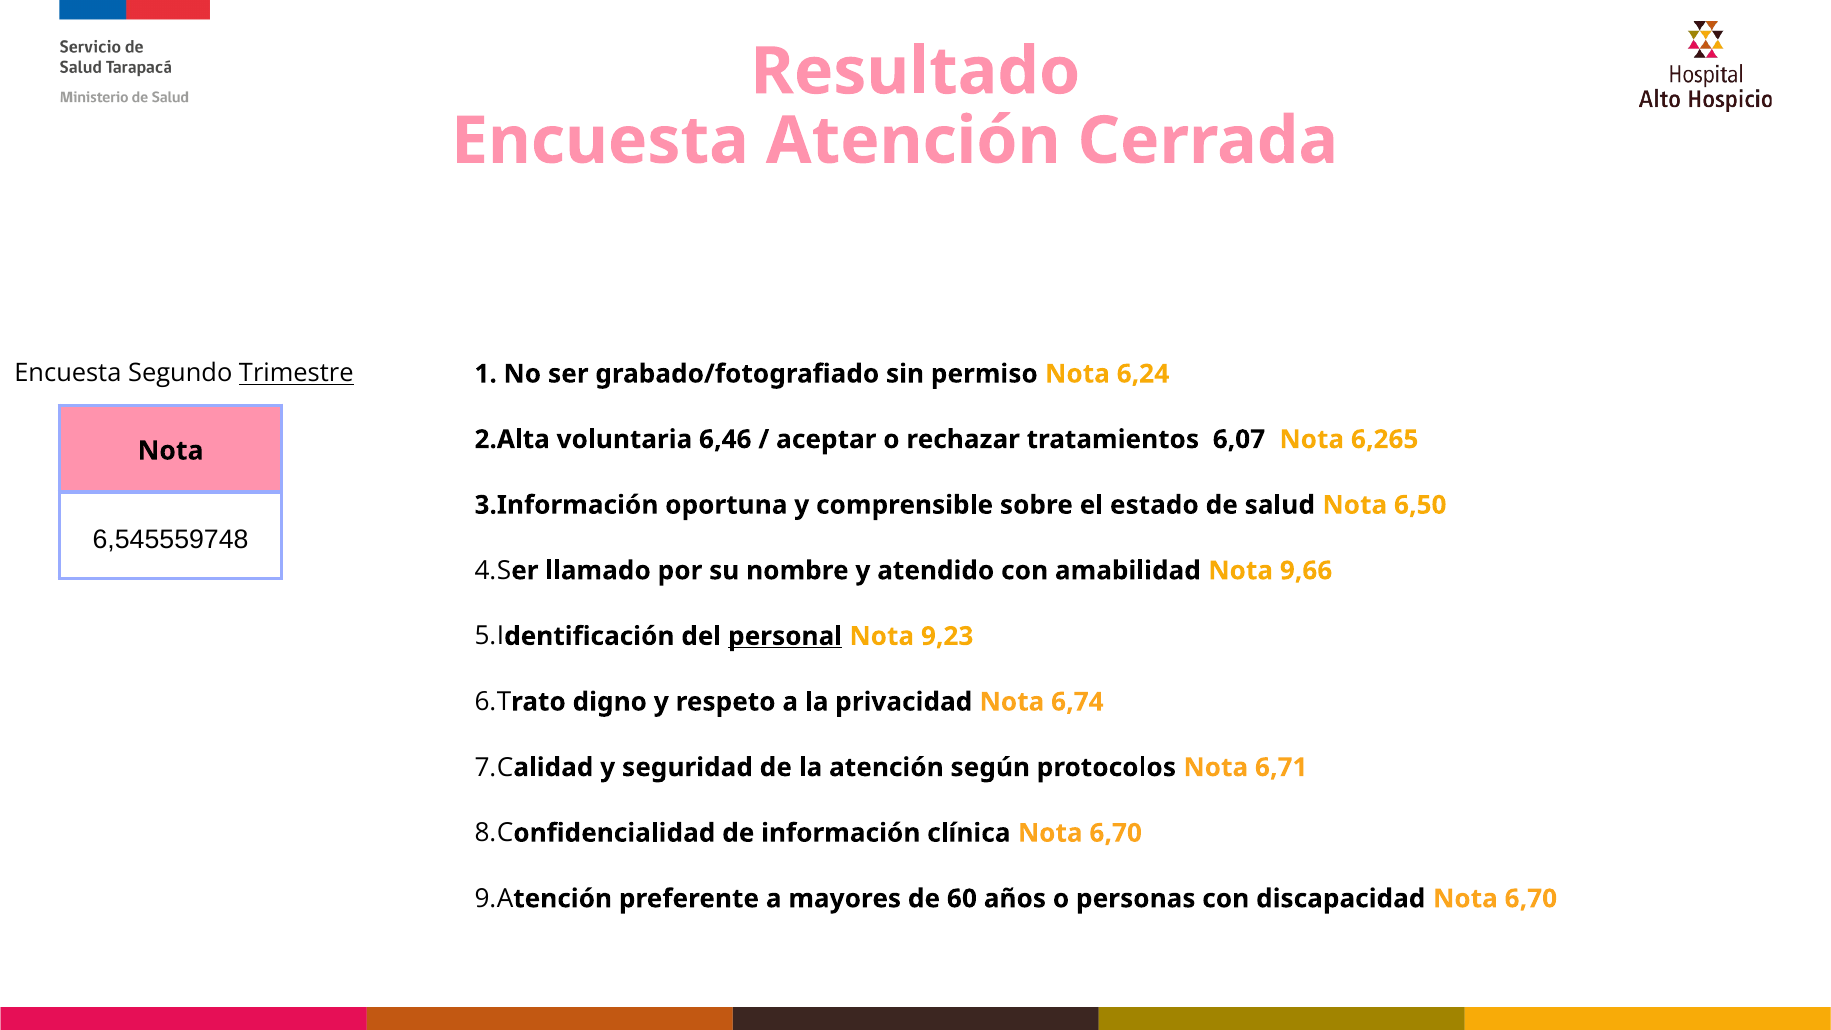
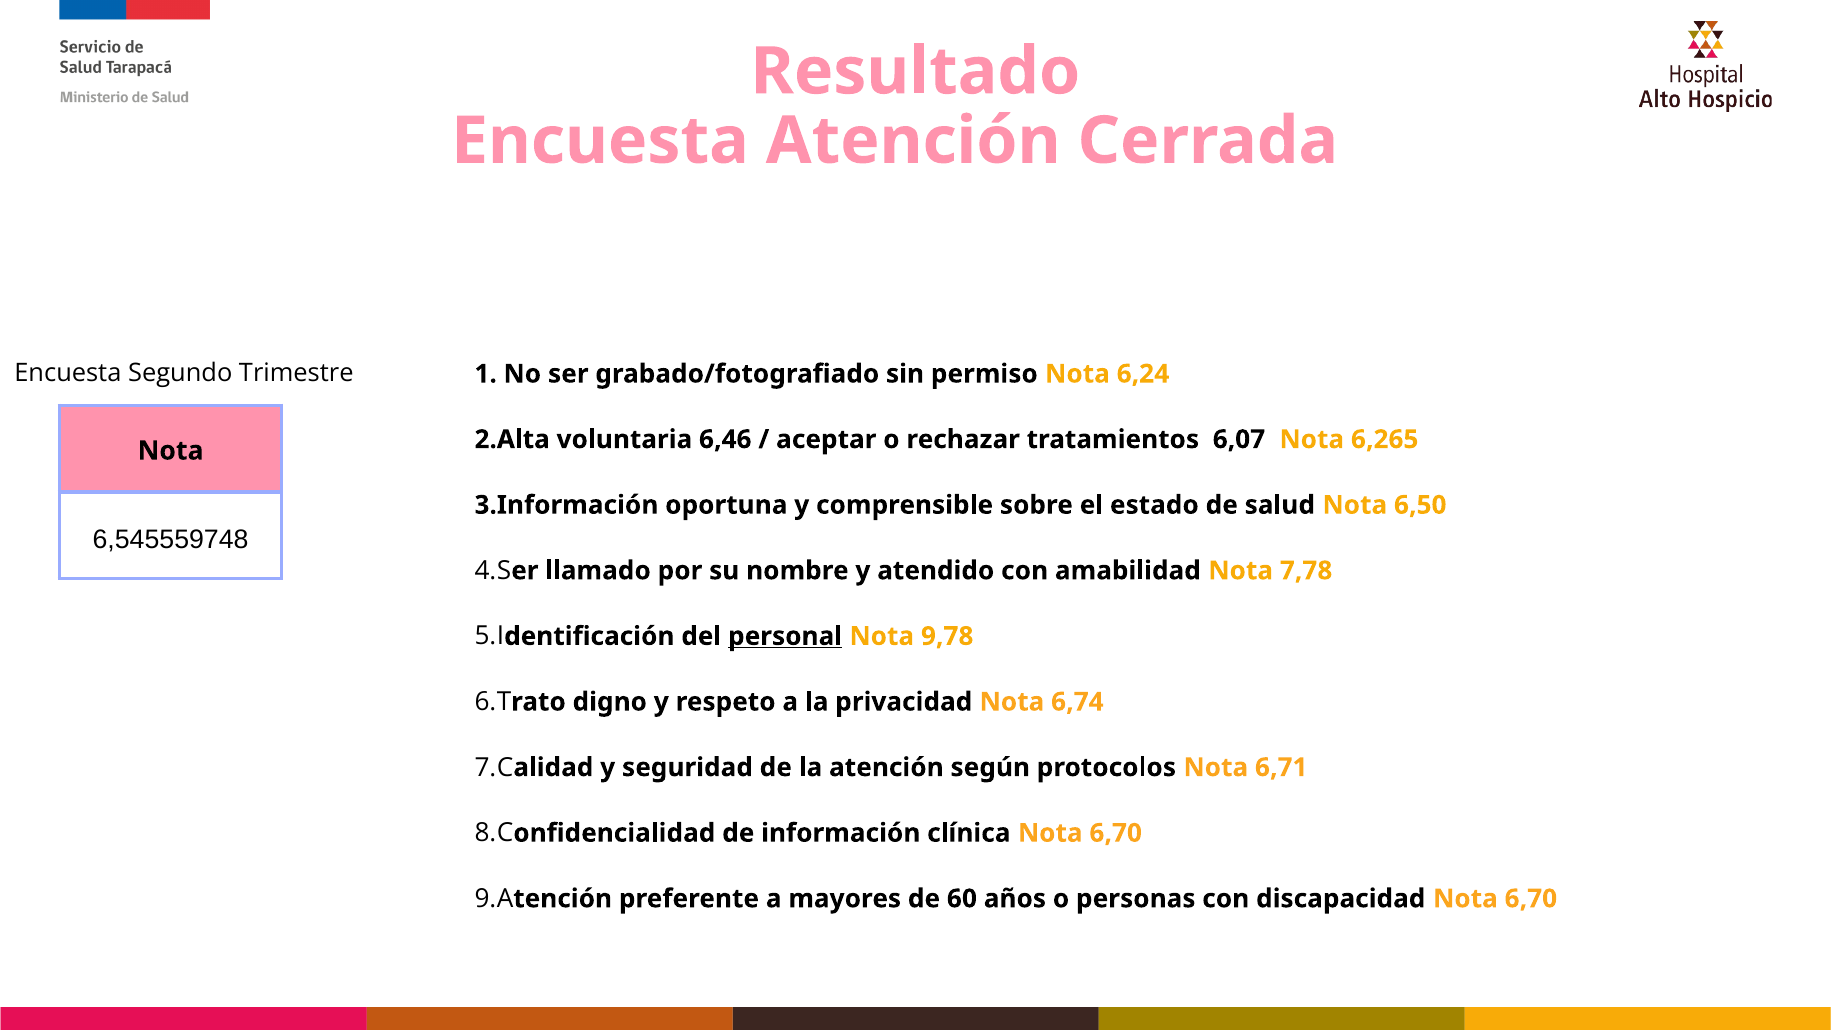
Trimestre underline: present -> none
9,66: 9,66 -> 7,78
9,23: 9,23 -> 9,78
